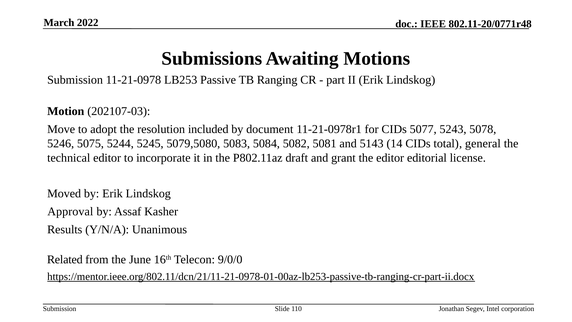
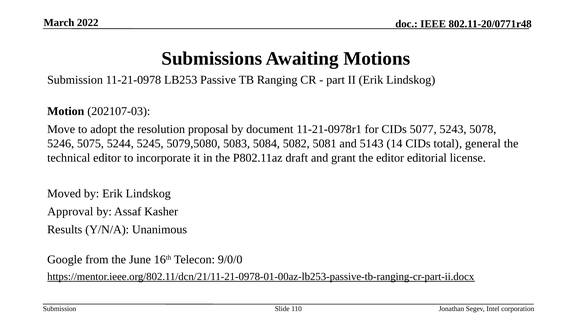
included: included -> proposal
Related: Related -> Google
